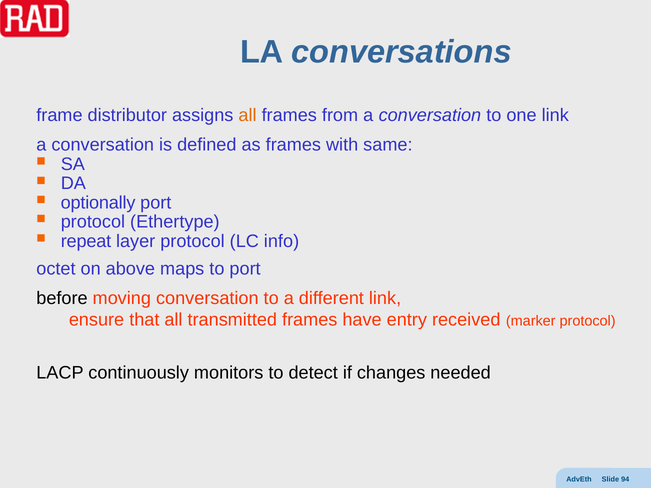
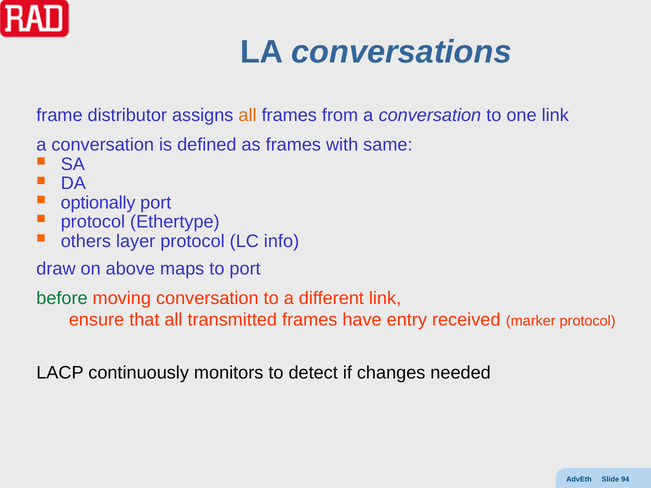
repeat: repeat -> others
octet: octet -> draw
before colour: black -> green
